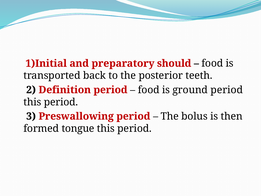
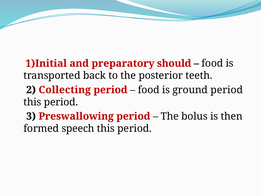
Definition: Definition -> Collecting
tongue: tongue -> speech
